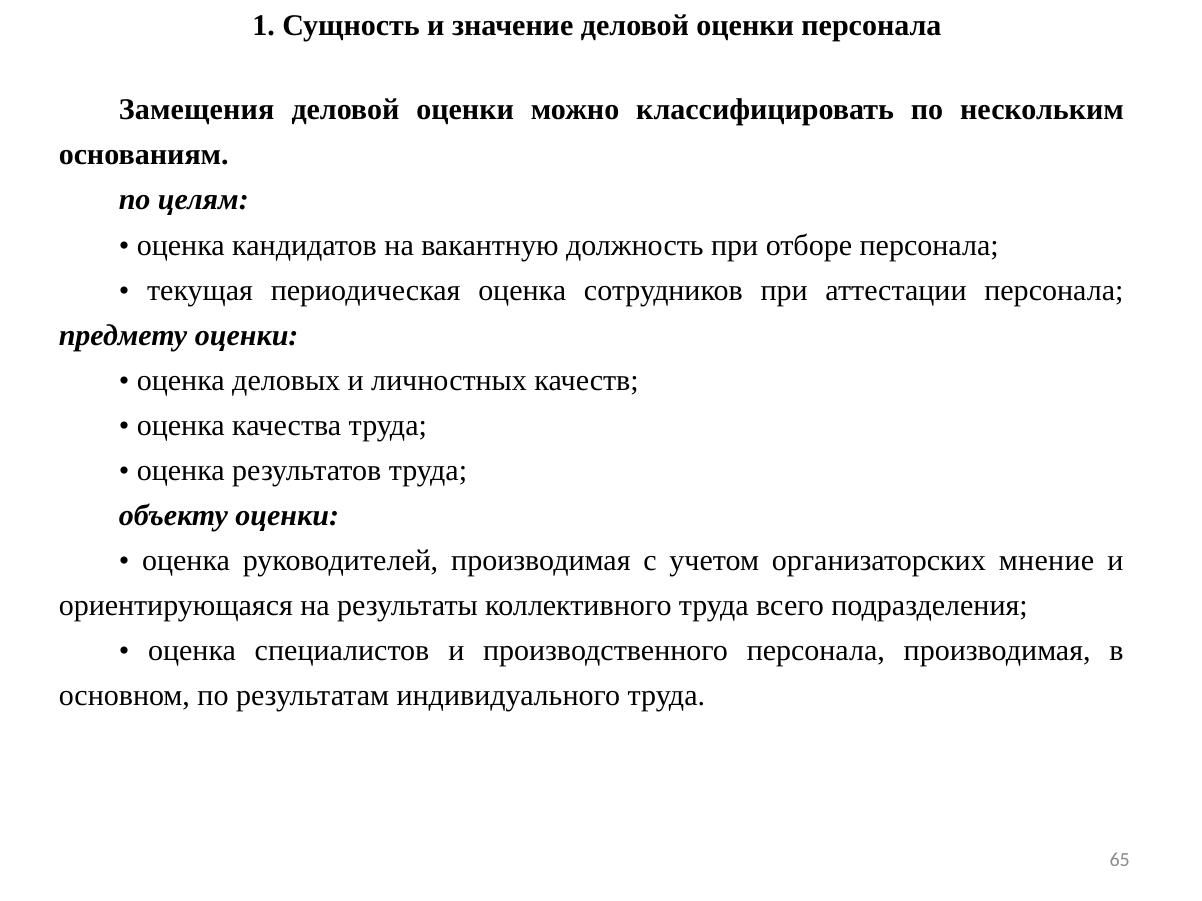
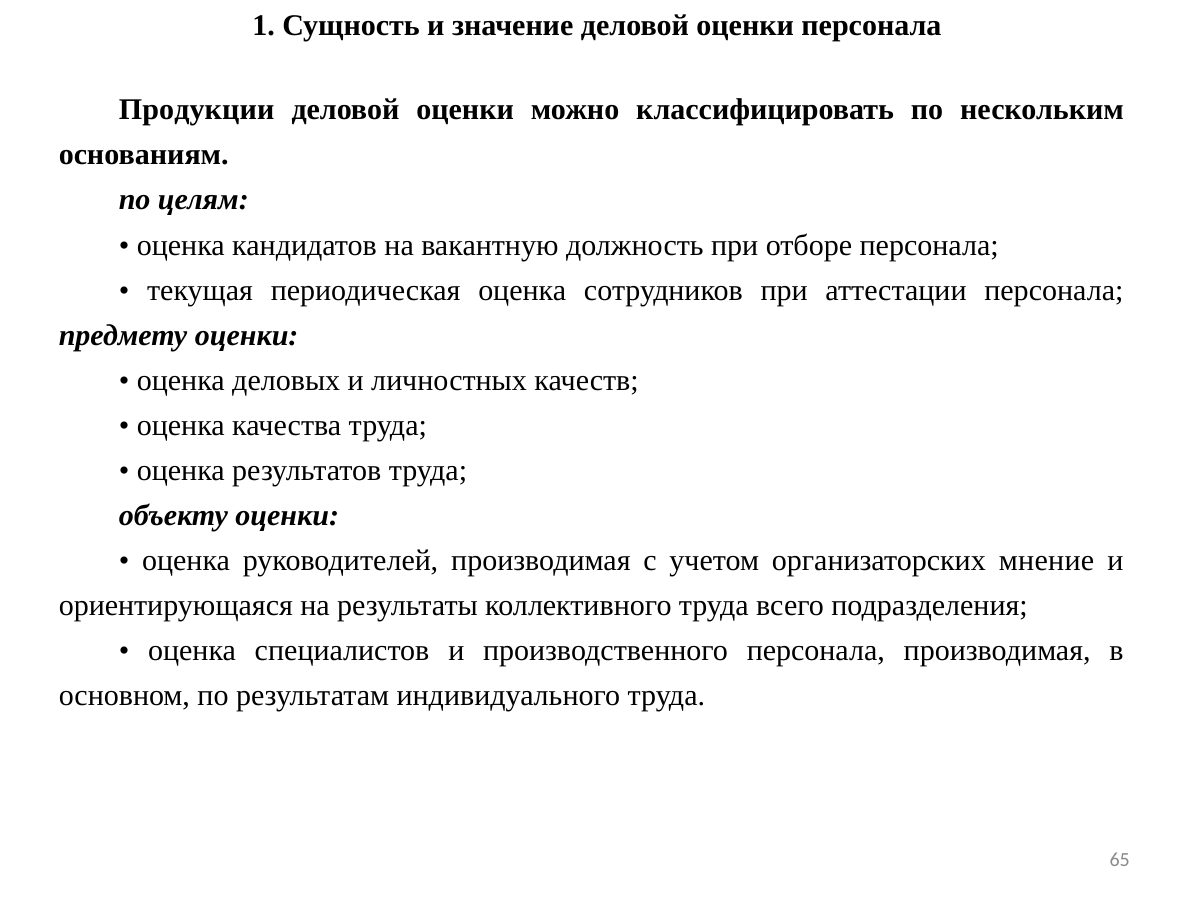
Замещения: Замещения -> Продукции
